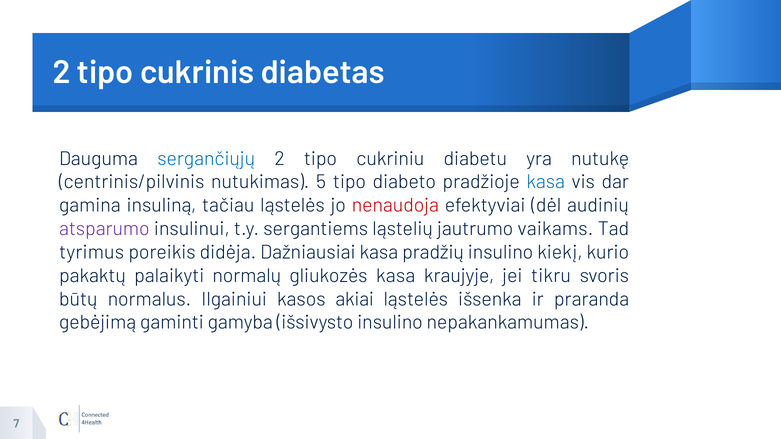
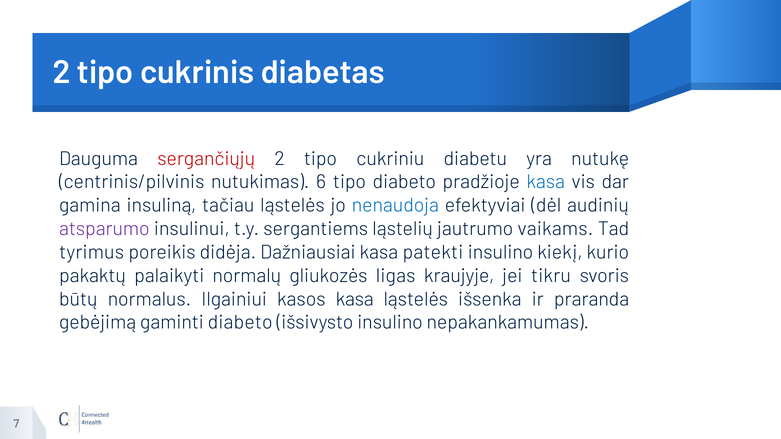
sergančiųjų colour: blue -> red
5: 5 -> 6
nenaudoja colour: red -> blue
pradžių: pradžių -> patekti
gliukozės kasa: kasa -> ligas
kasos akiai: akiai -> kasa
gaminti gamyba: gamyba -> diabeto
